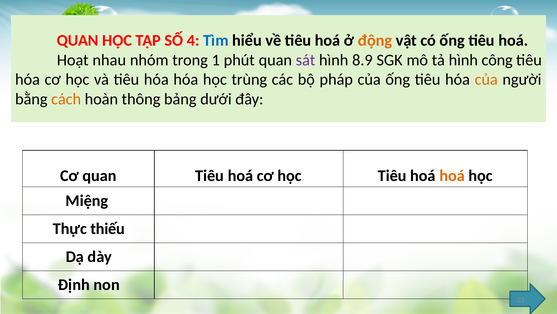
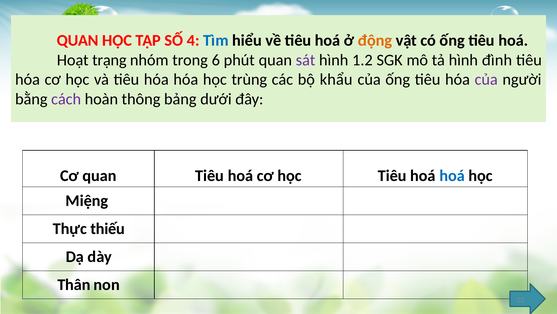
nhau: nhau -> trạng
1: 1 -> 6
8.9: 8.9 -> 1.2
công: công -> đình
pháp: pháp -> khẩu
của at (486, 79) colour: orange -> purple
cách colour: orange -> purple
hoá at (452, 175) colour: orange -> blue
Định: Định -> Thân
